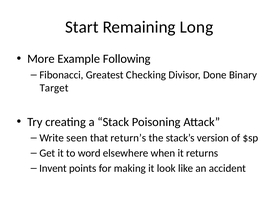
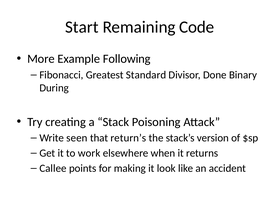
Long: Long -> Code
Checking: Checking -> Standard
Target: Target -> During
word: word -> work
Invent: Invent -> Callee
